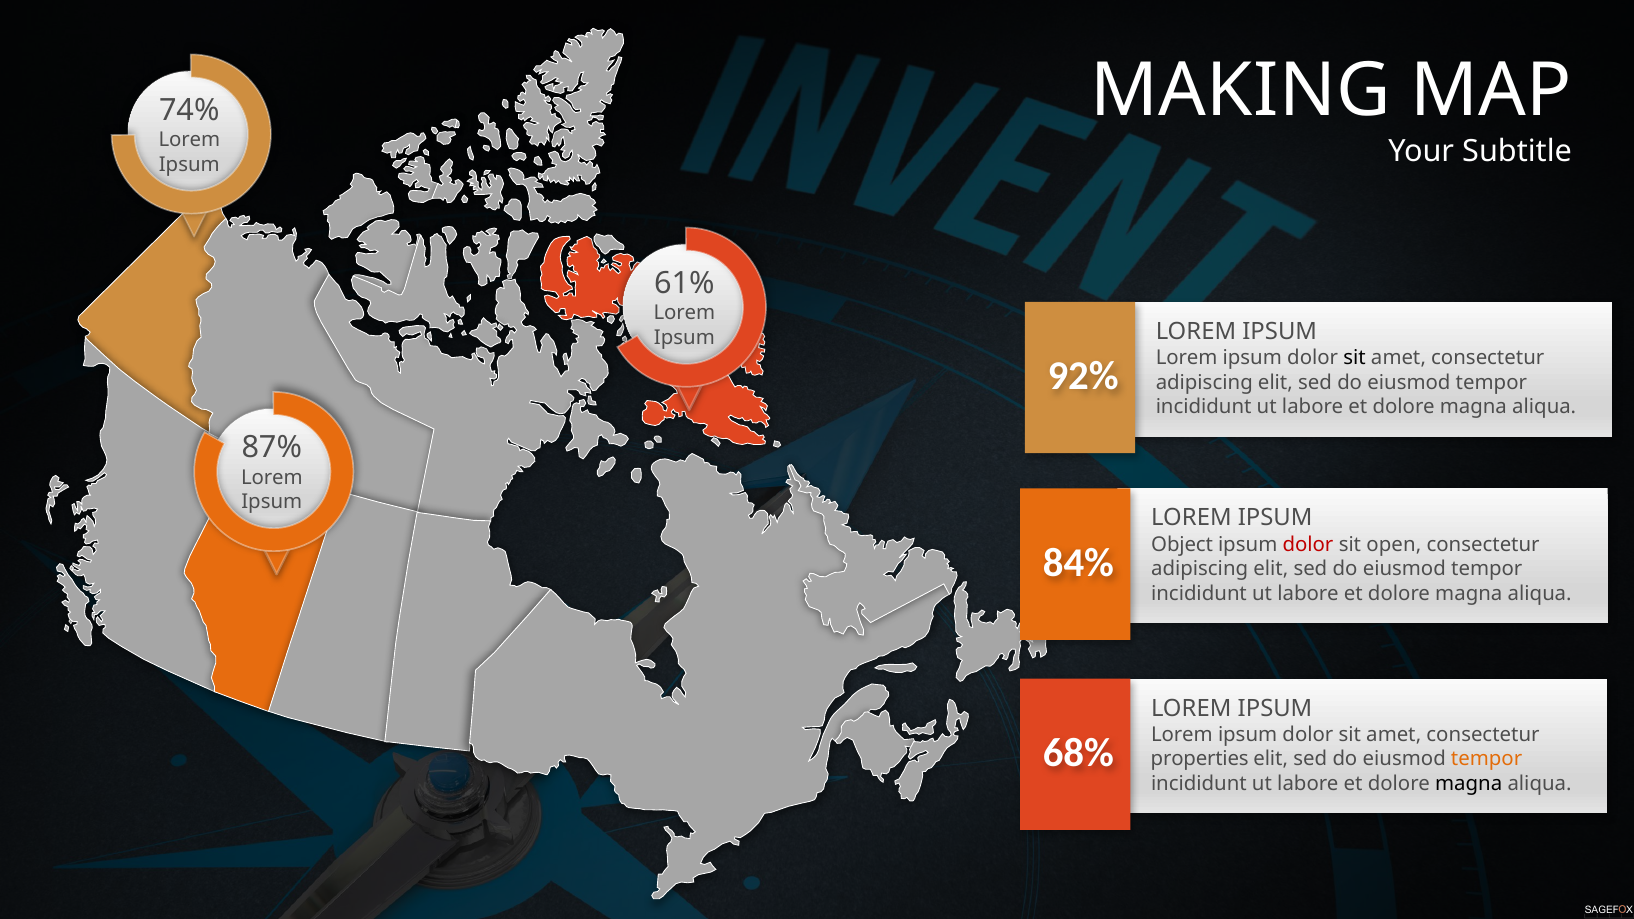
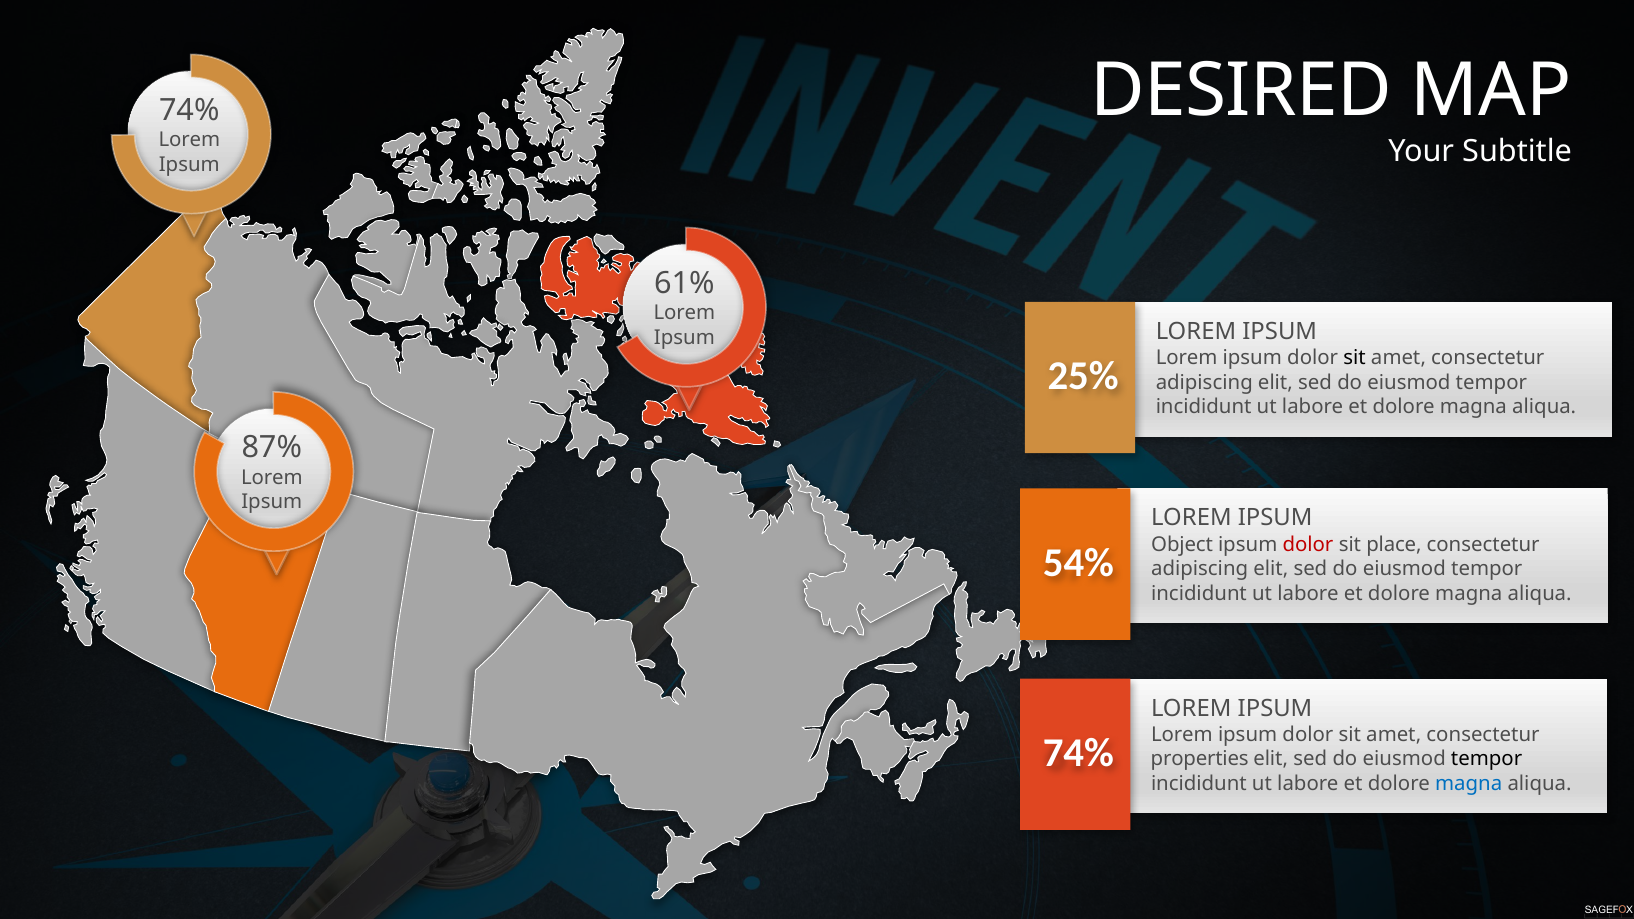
MAKING: MAKING -> DESIRED
92%: 92% -> 25%
open: open -> place
84%: 84% -> 54%
68% at (1078, 753): 68% -> 74%
tempor at (1487, 759) colour: orange -> black
magna at (1469, 784) colour: black -> blue
